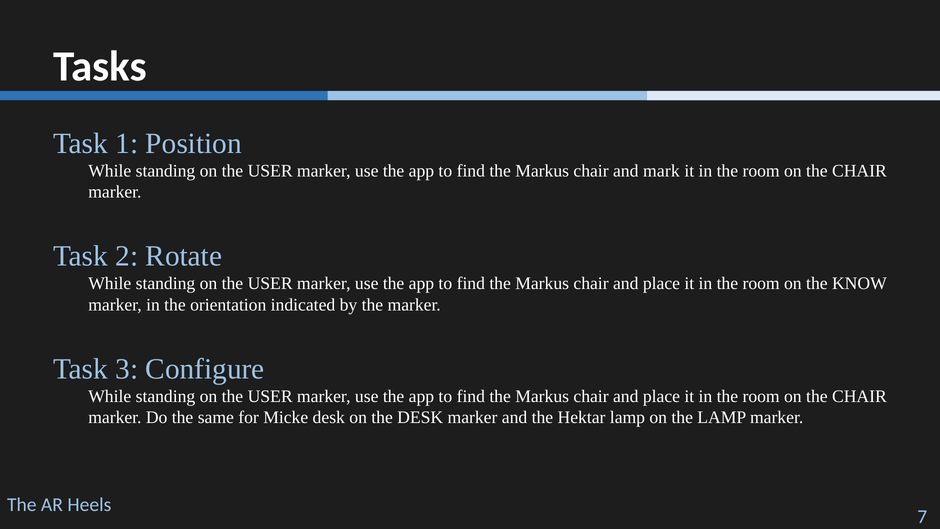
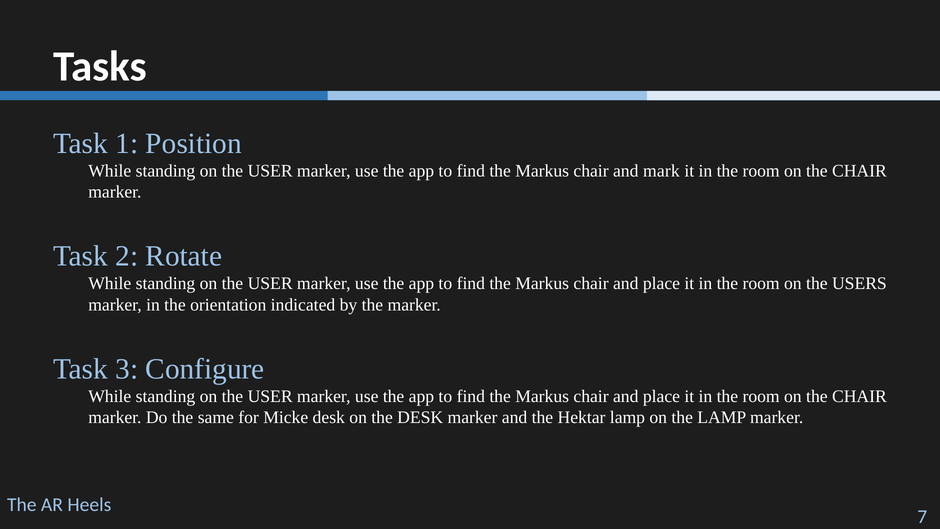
KNOW: KNOW -> USERS
